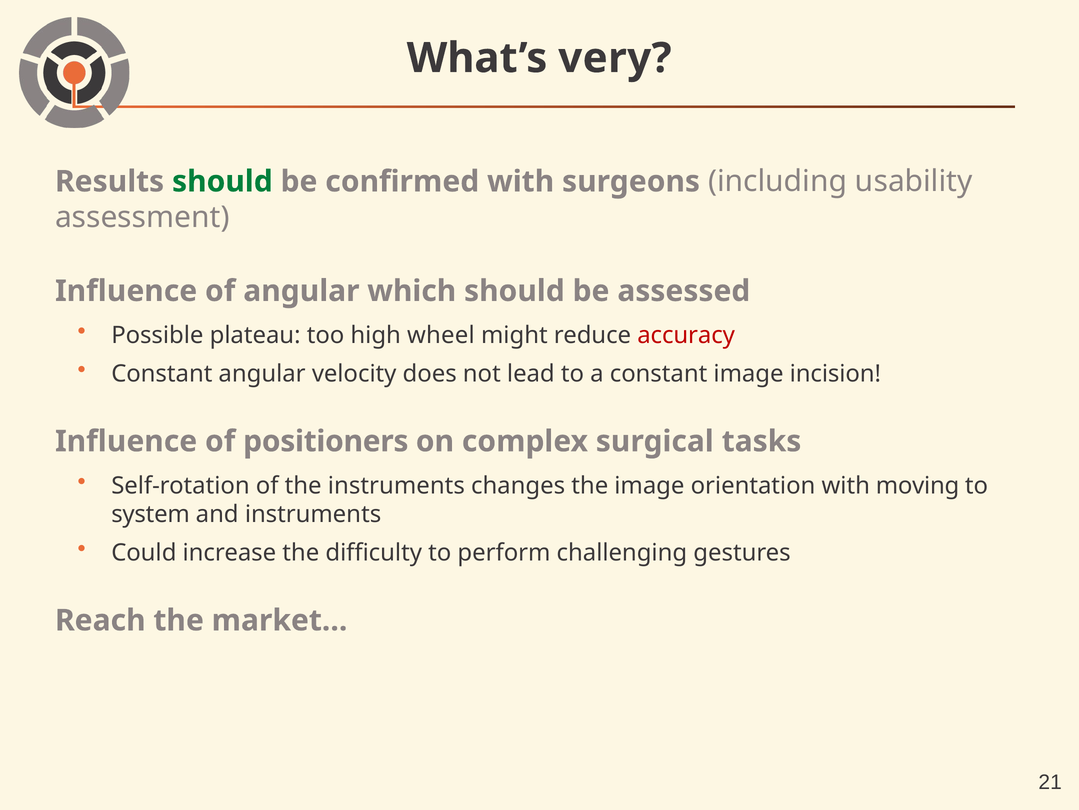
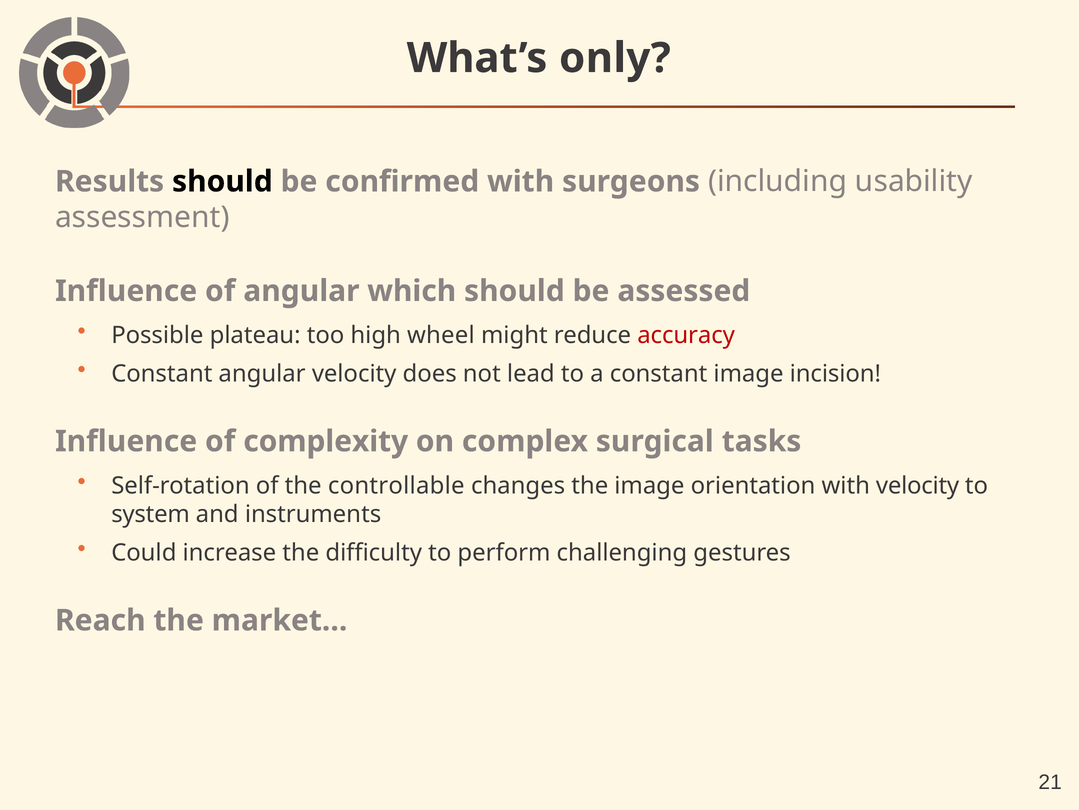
very: very -> only
should at (222, 181) colour: green -> black
positioners: positioners -> complexity
the instruments: instruments -> controllable
with moving: moving -> velocity
